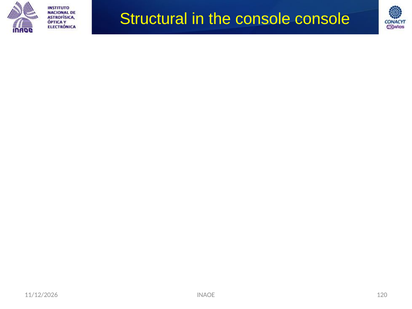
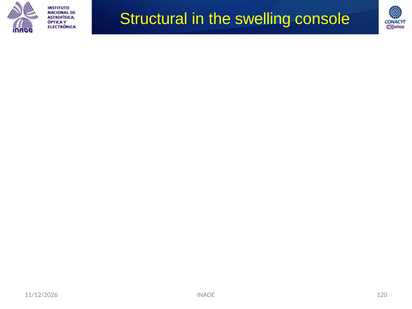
the console: console -> swelling
